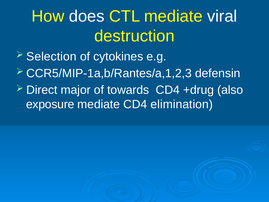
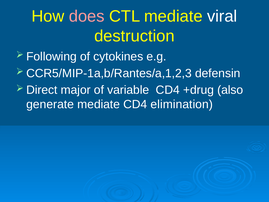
does colour: white -> pink
Selection: Selection -> Following
towards: towards -> variable
exposure: exposure -> generate
